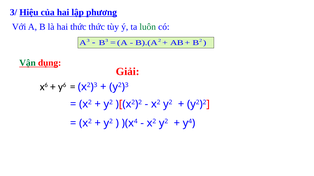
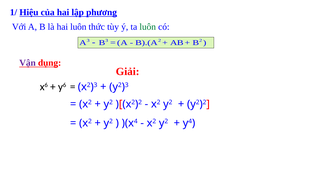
3/: 3/ -> 1/
hai thức: thức -> luôn
Vận colour: green -> purple
